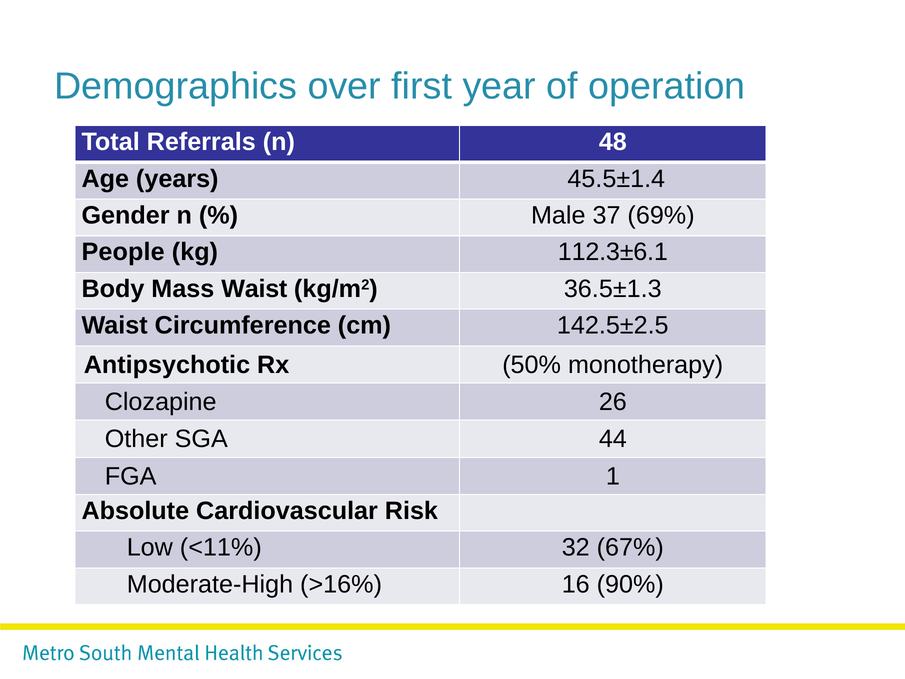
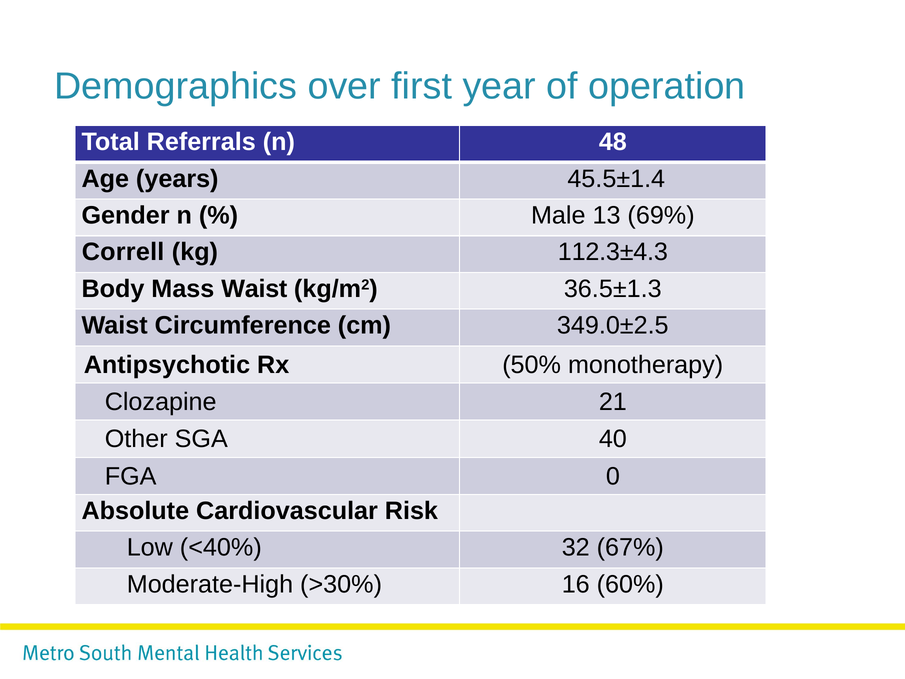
37: 37 -> 13
People: People -> Correll
112.3±6.1: 112.3±6.1 -> 112.3±4.3
142.5±2.5: 142.5±2.5 -> 349.0±2.5
26: 26 -> 21
44: 44 -> 40
1: 1 -> 0
<11%: <11% -> <40%
>16%: >16% -> >30%
90%: 90% -> 60%
